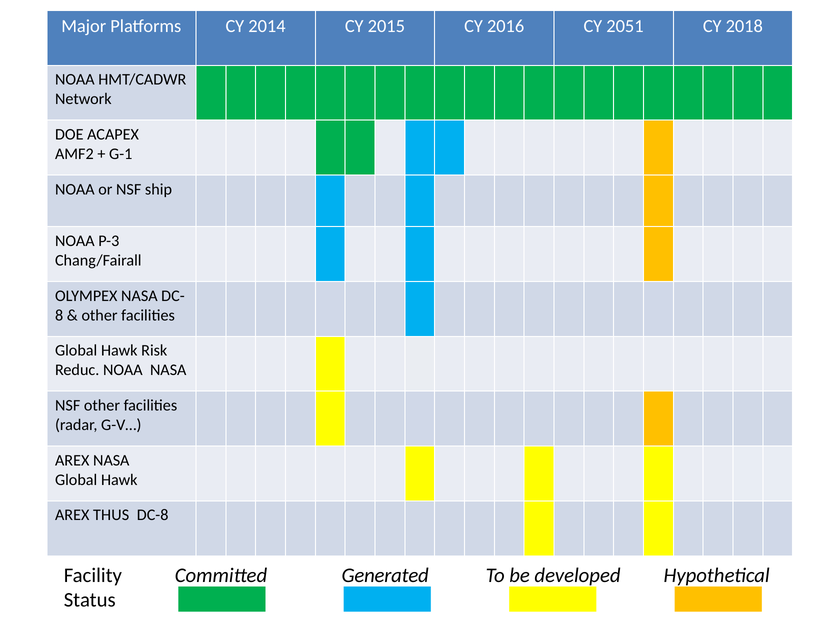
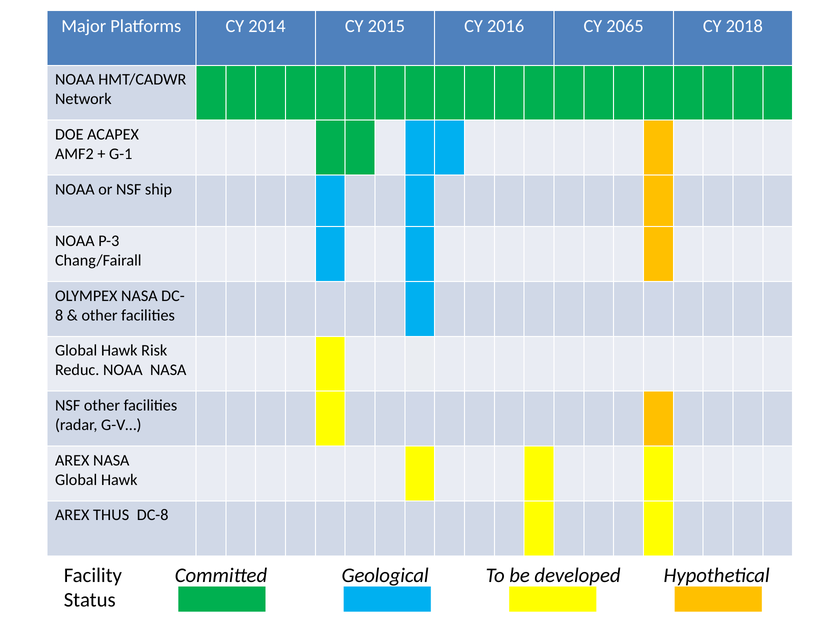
2051: 2051 -> 2065
Generated: Generated -> Geological
